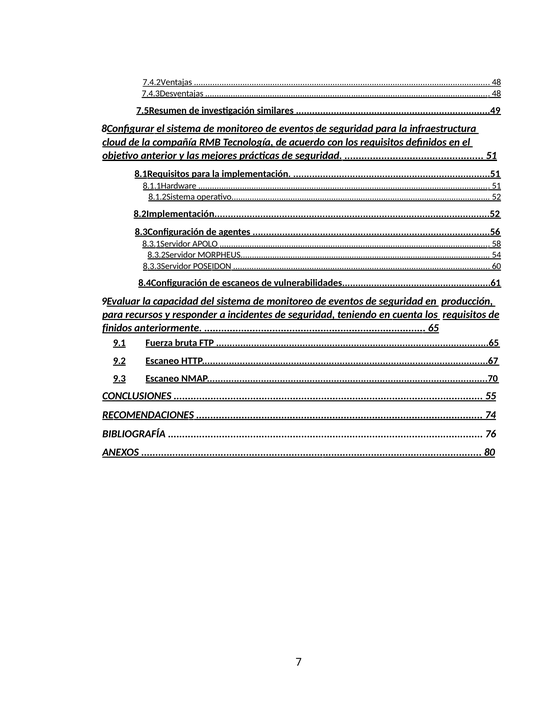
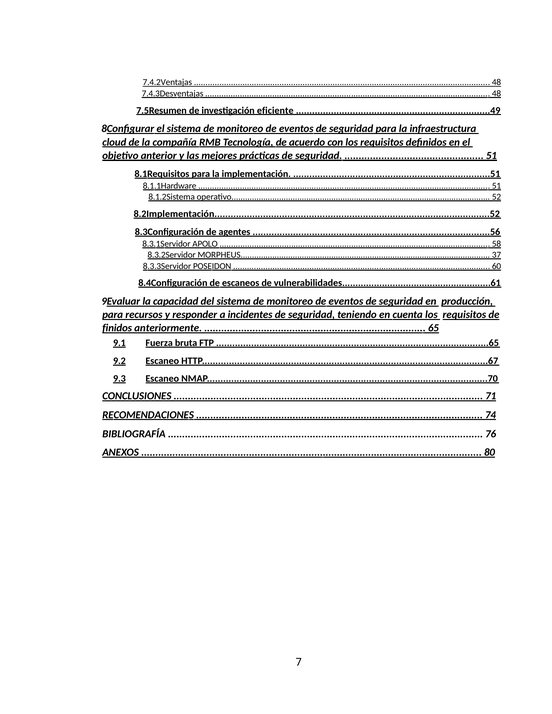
similares: similares -> eficiente
54: 54 -> 37
55: 55 -> 71
